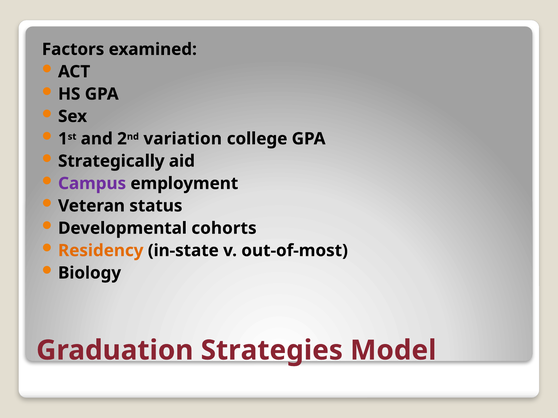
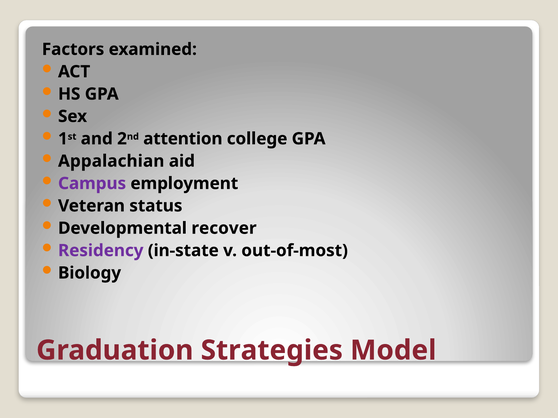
variation: variation -> attention
Strategically: Strategically -> Appalachian
cohorts: cohorts -> recover
Residency colour: orange -> purple
